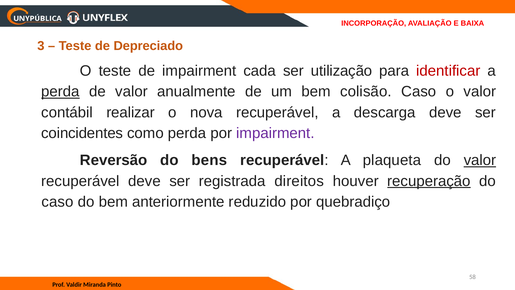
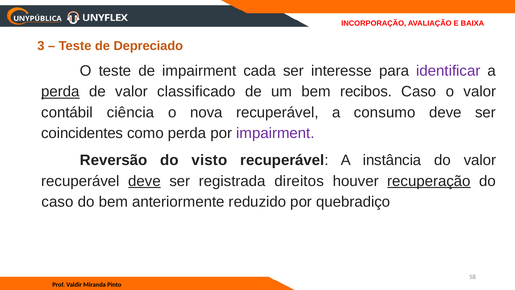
utilização: utilização -> interesse
identificar colour: red -> purple
anualmente: anualmente -> classificado
colisão: colisão -> recibos
realizar: realizar -> ciência
descarga: descarga -> consumo
bens: bens -> visto
plaqueta: plaqueta -> instância
valor at (480, 160) underline: present -> none
deve at (145, 181) underline: none -> present
